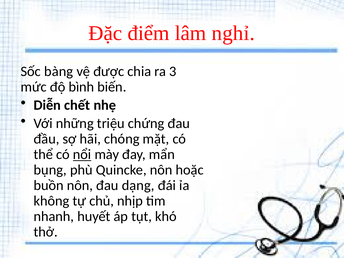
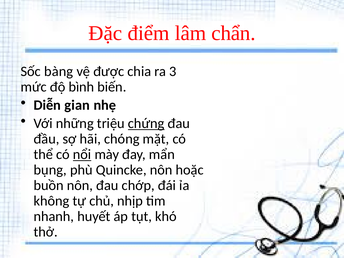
nghỉ: nghỉ -> chẩn
chết: chết -> gian
chứng underline: none -> present
dạng: dạng -> chớp
